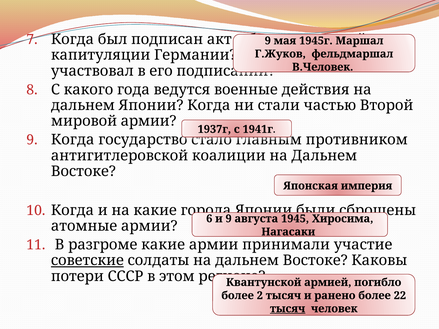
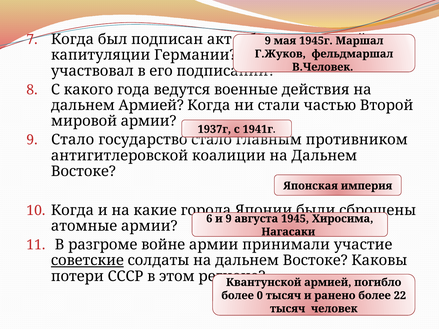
дальнем Японии: Японии -> Армией
9 Когда: Когда -> Стало
разгроме какие: какие -> войне
2: 2 -> 0
тысяч at (288, 309) underline: present -> none
